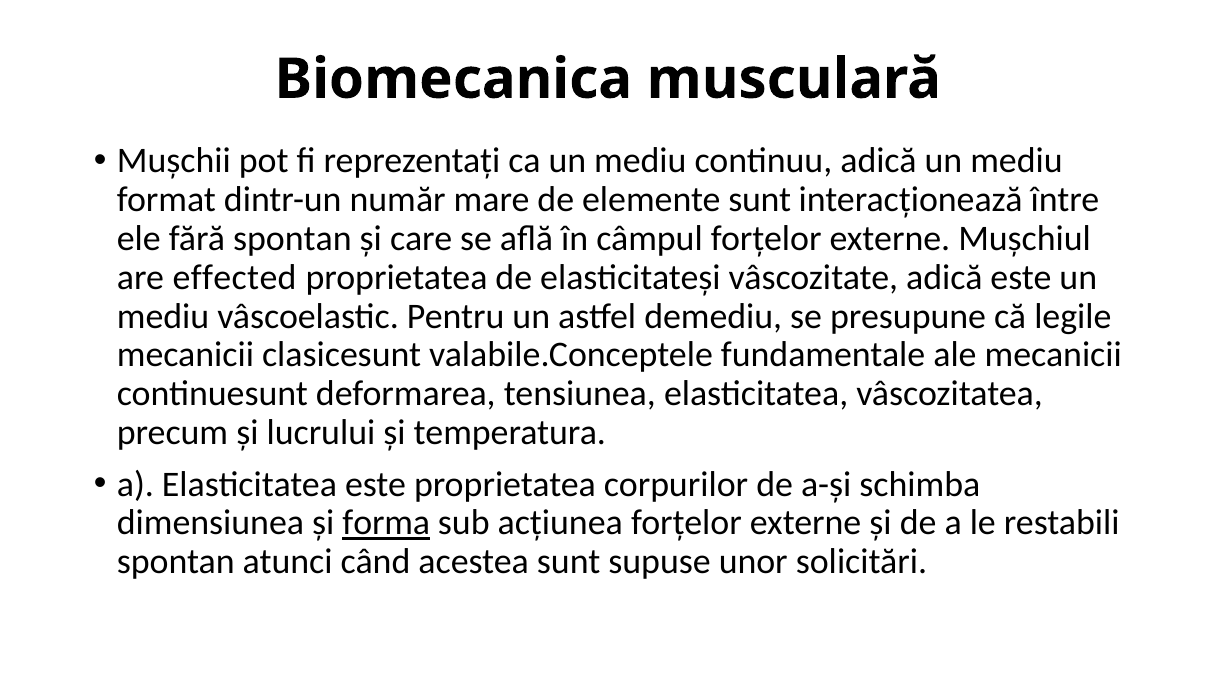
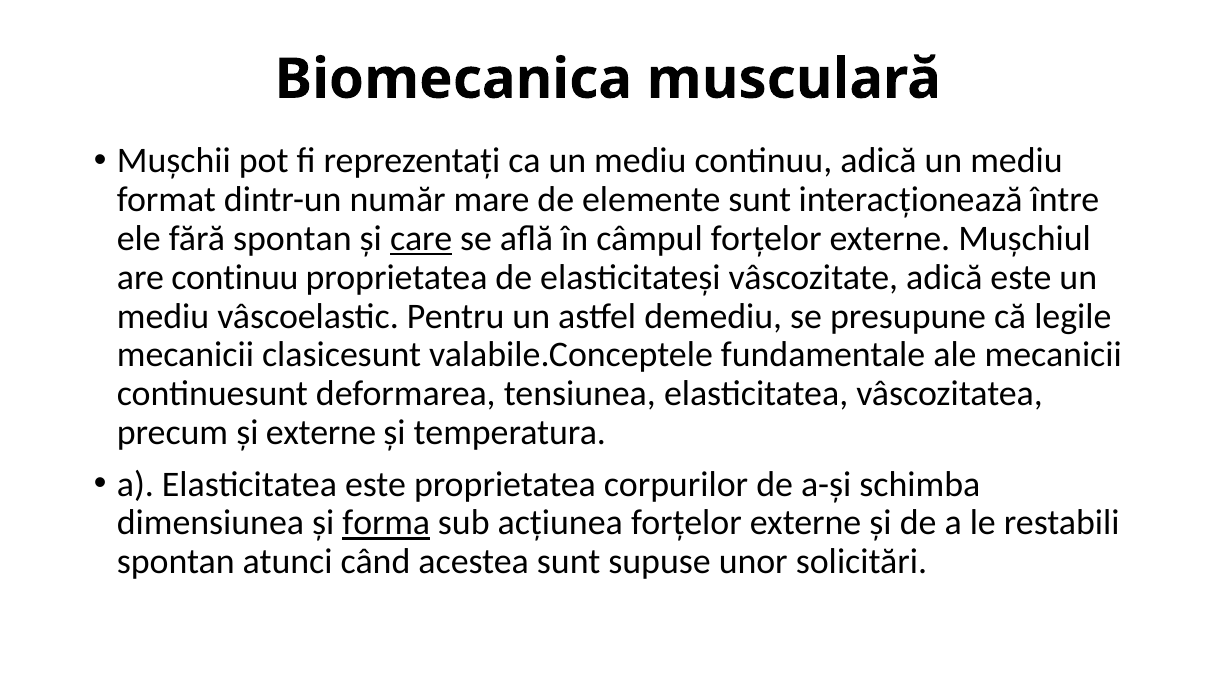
care underline: none -> present
are effected: effected -> continuu
și lucrului: lucrului -> externe
